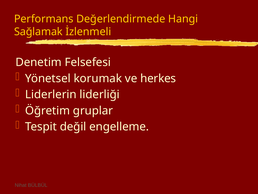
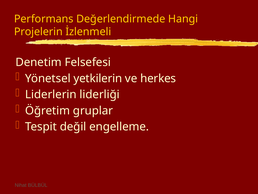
Sağlamak: Sağlamak -> Projelerin
korumak: korumak -> yetkilerin
